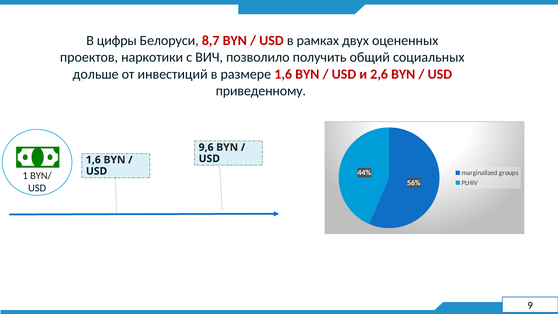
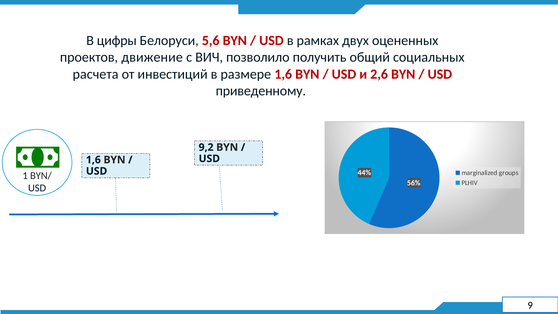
8,7: 8,7 -> 5,6
наркотики: наркотики -> движение
дольше: дольше -> расчета
9,6: 9,6 -> 9,2
